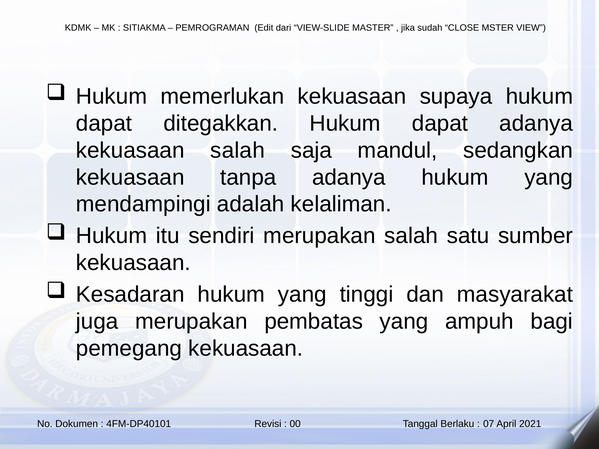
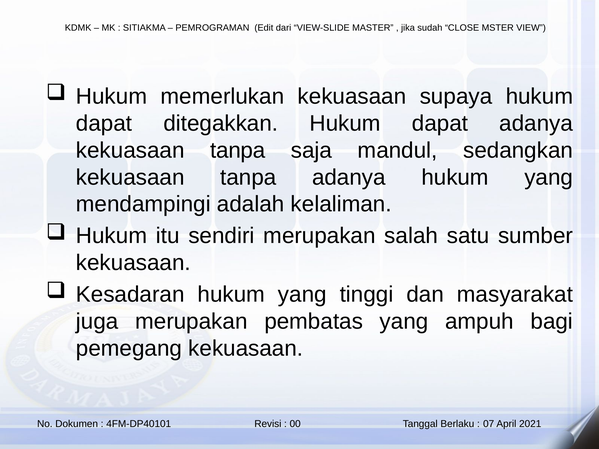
salah at (238, 150): salah -> tanpa
